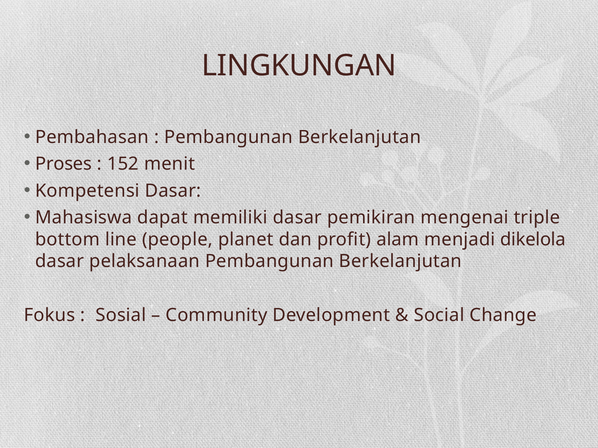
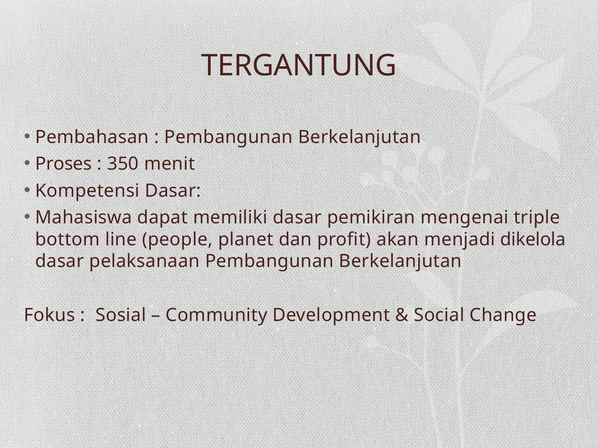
LINGKUNGAN: LINGKUNGAN -> TERGANTUNG
152: 152 -> 350
alam: alam -> akan
